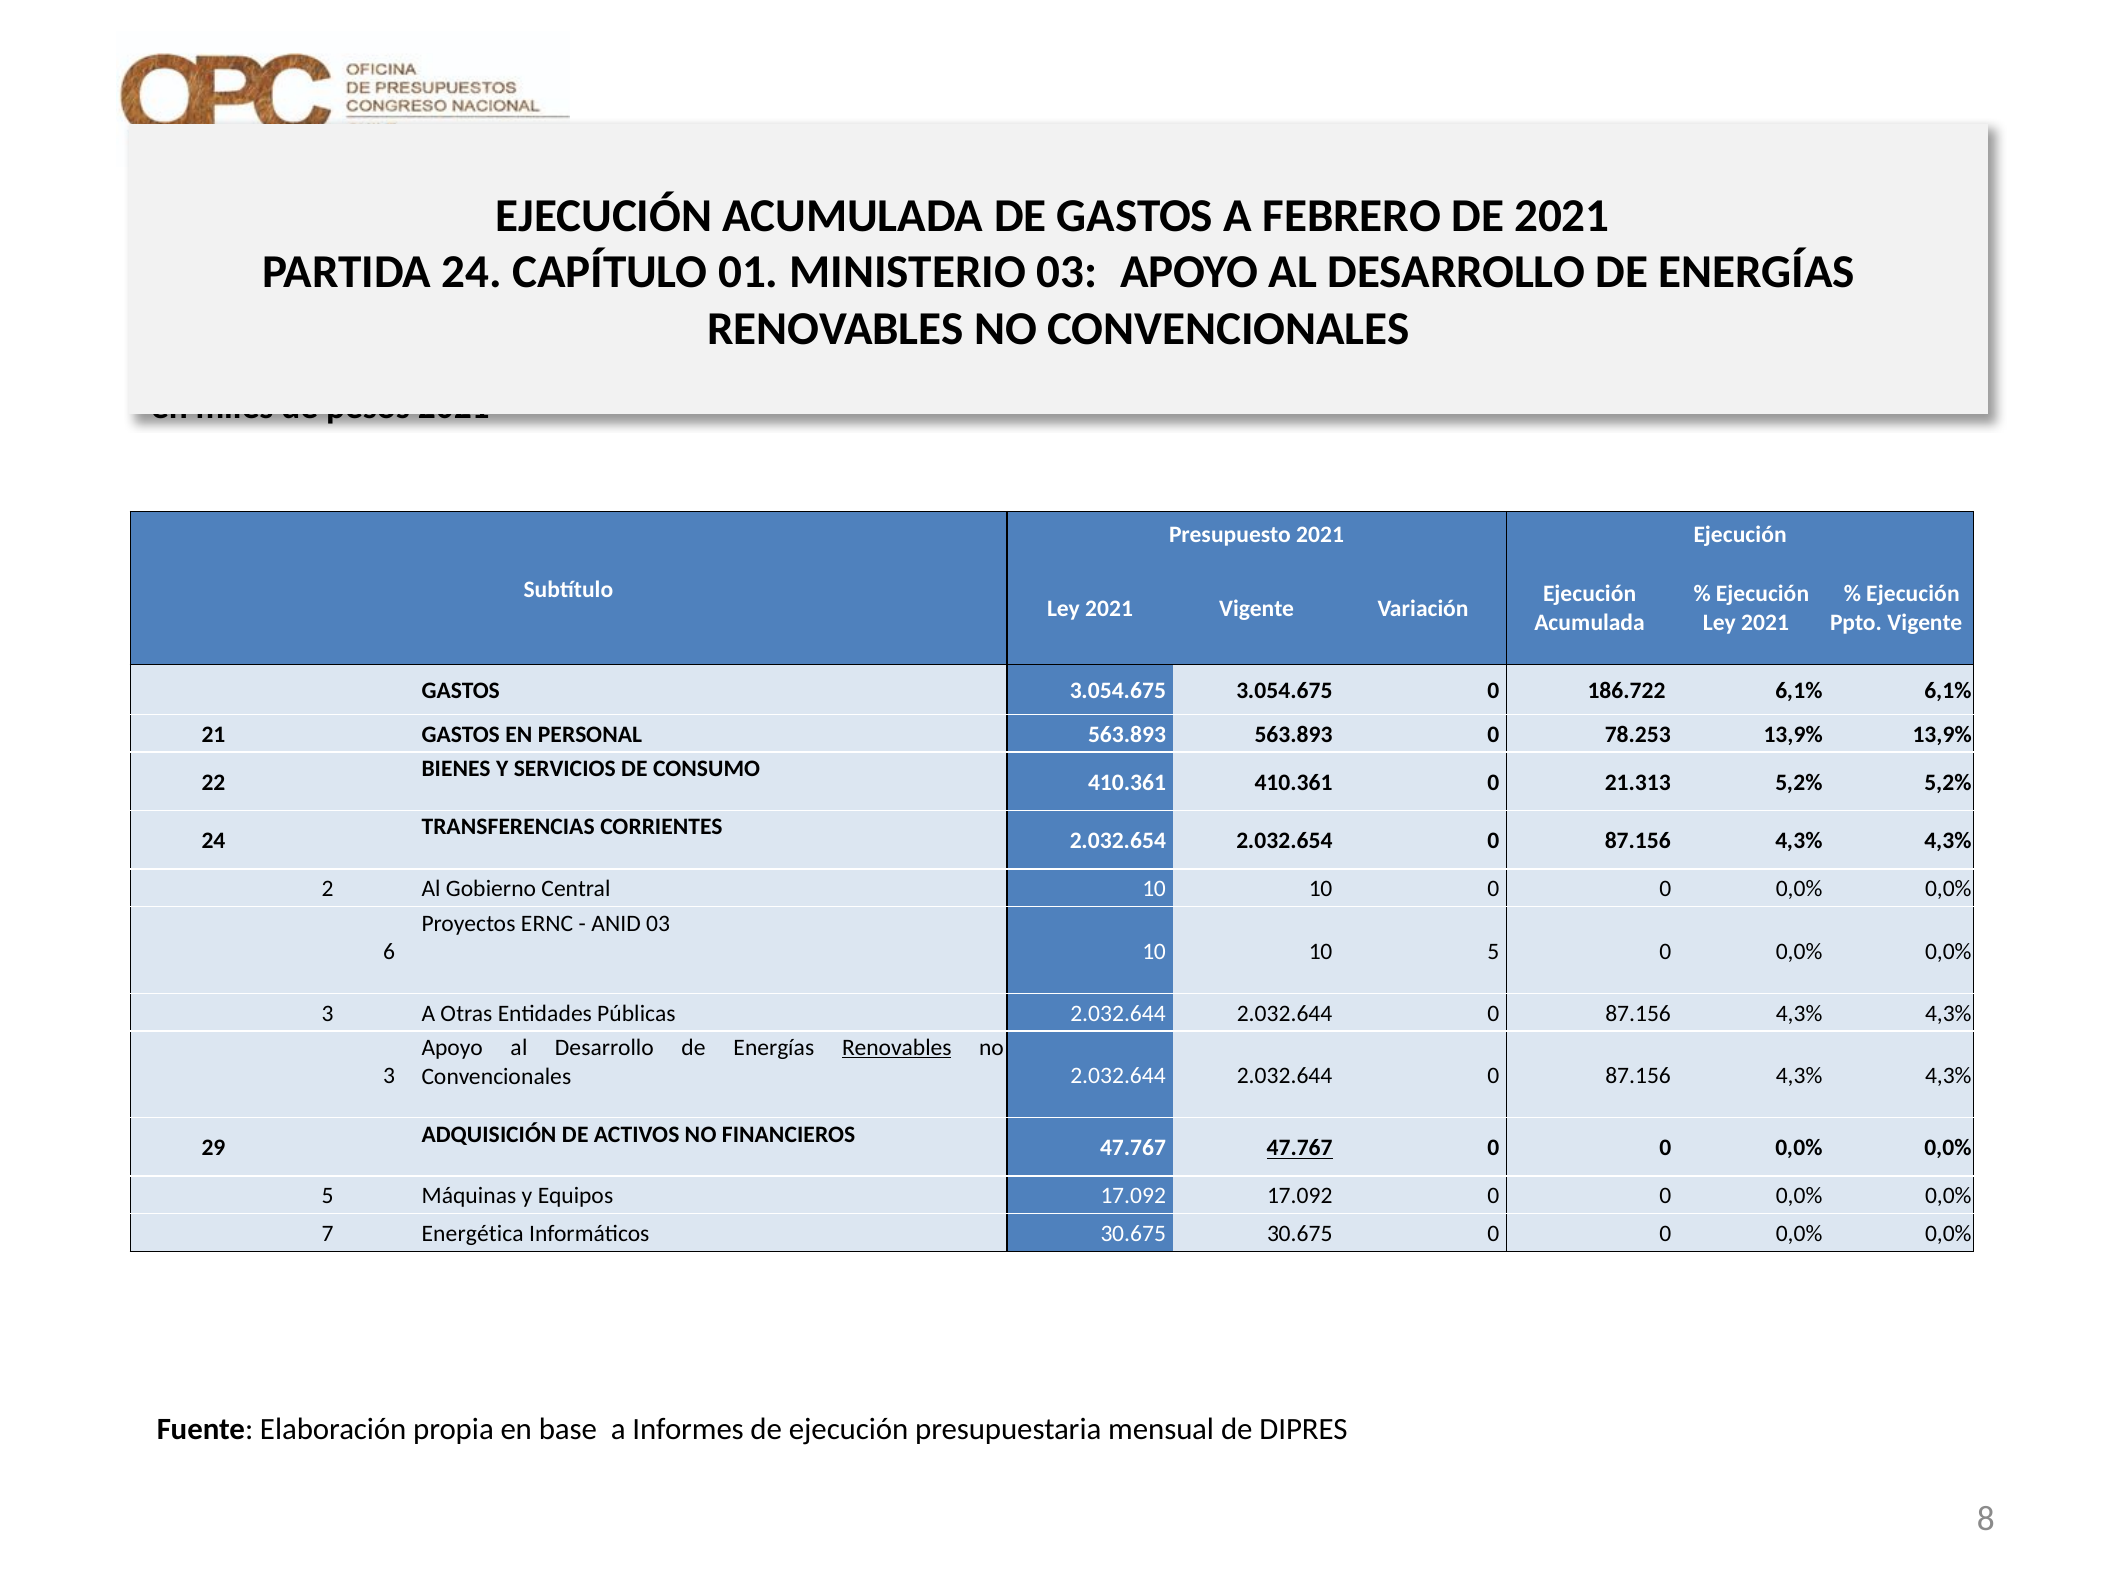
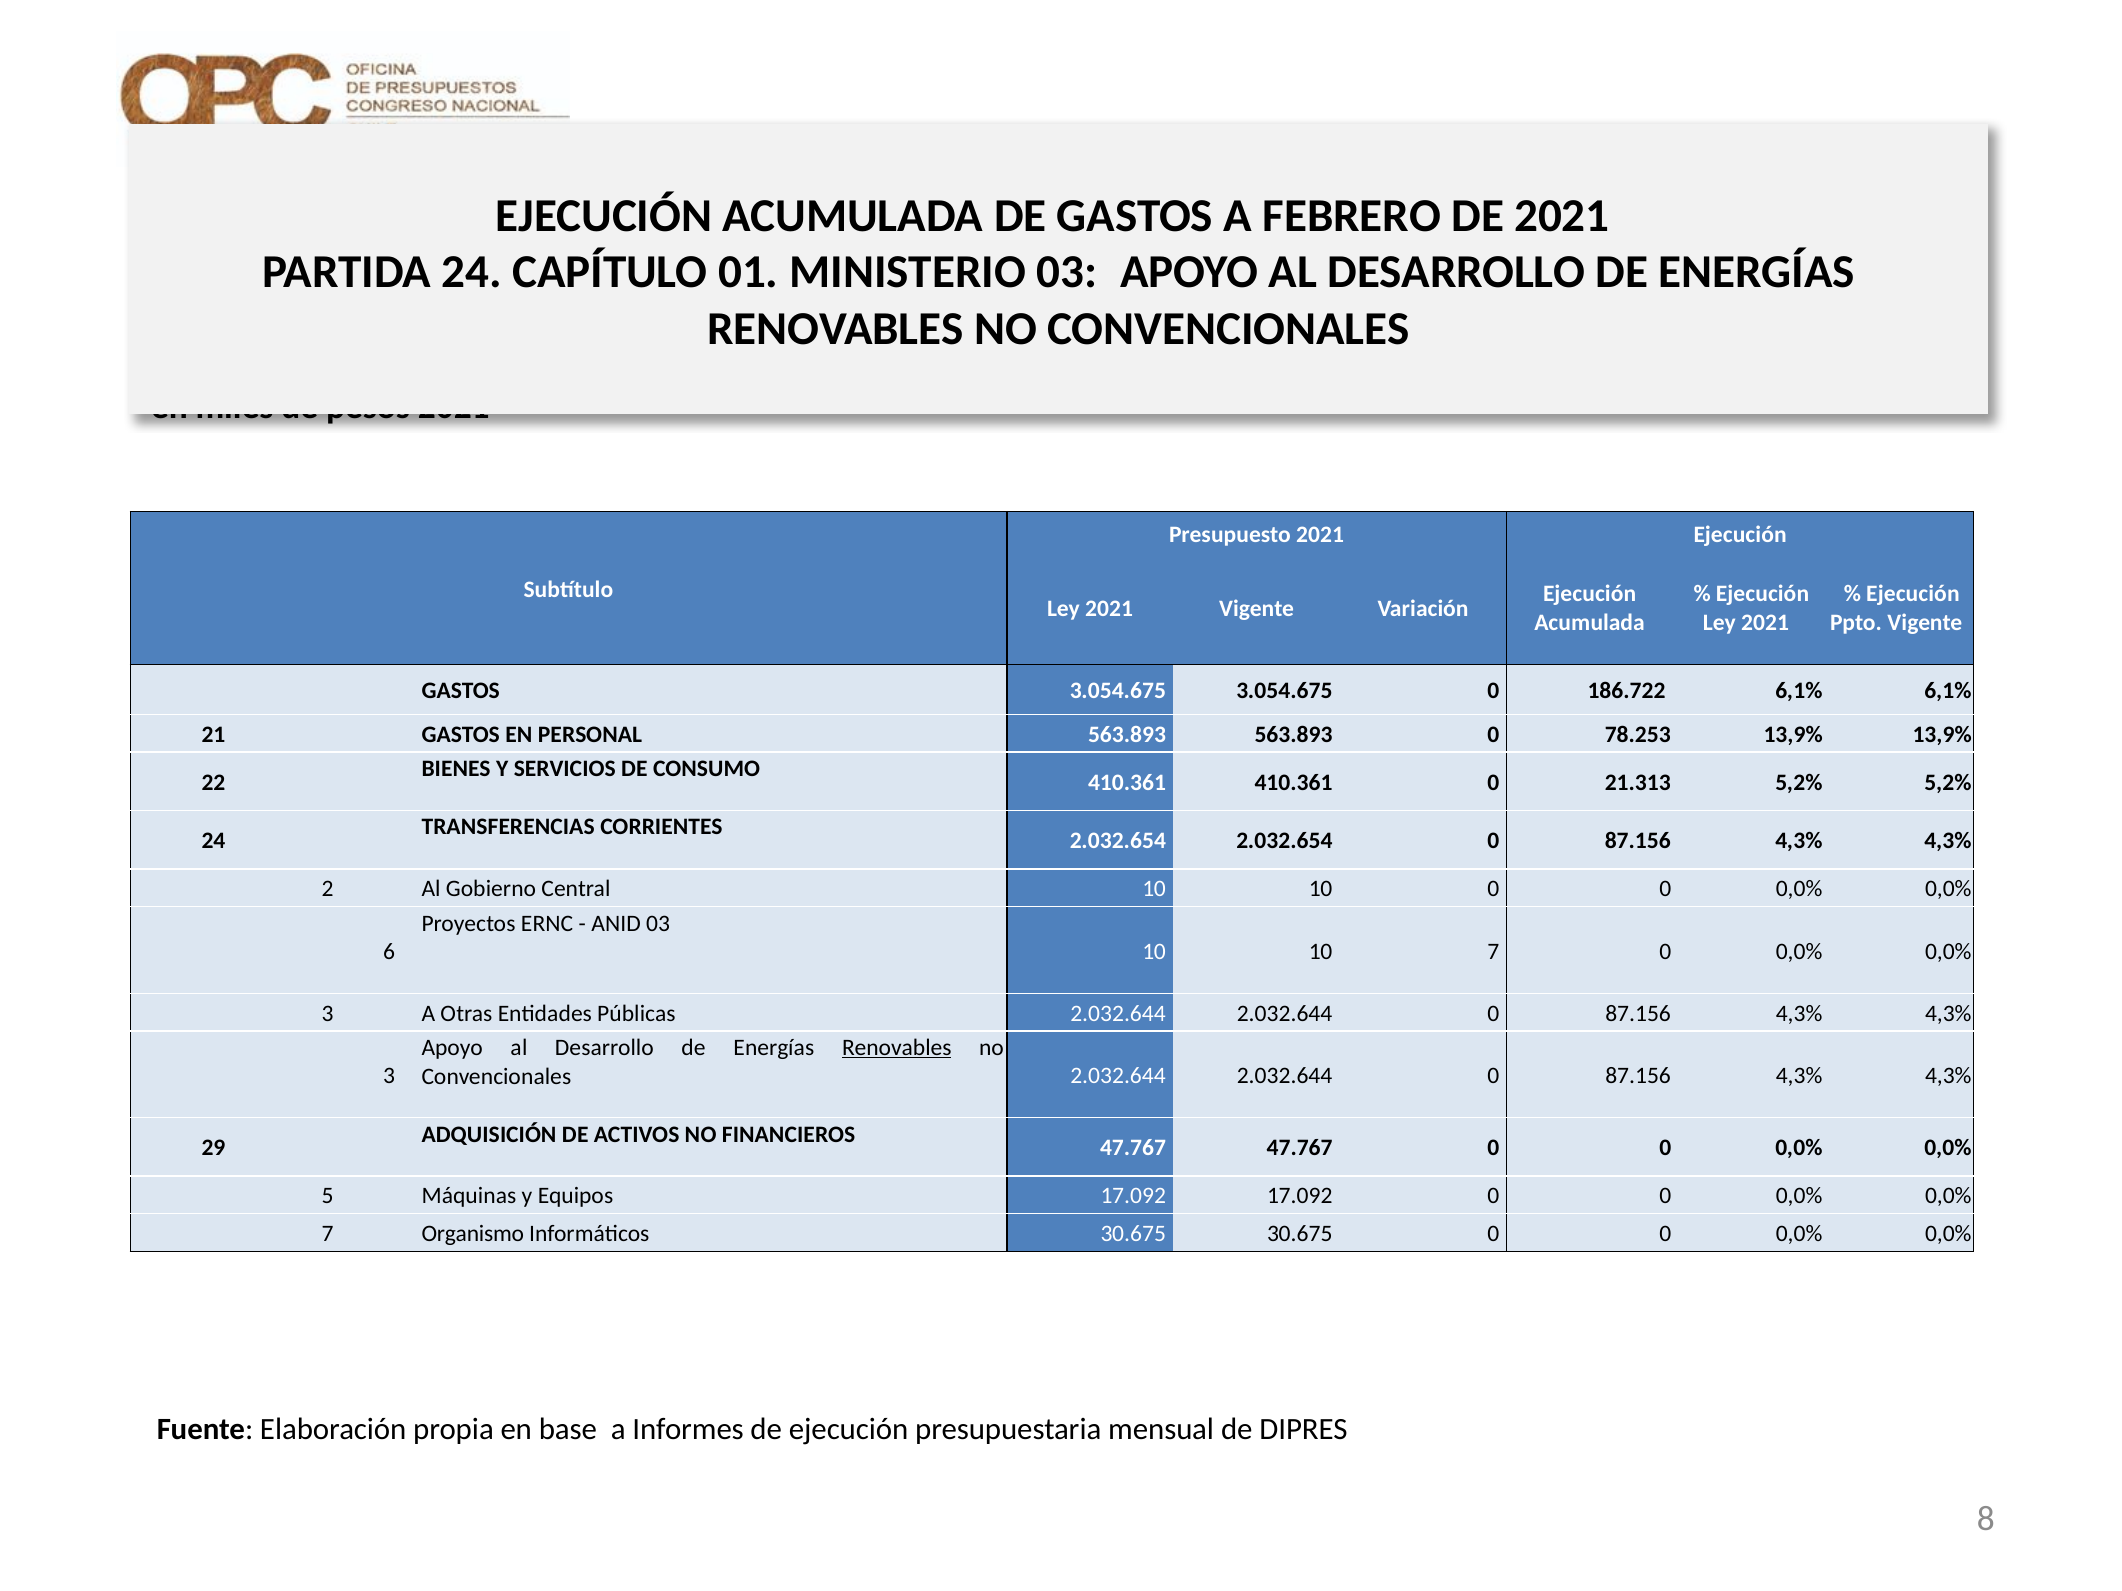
10 5: 5 -> 7
47.767 at (1300, 1149) underline: present -> none
Energética: Energética -> Organismo
